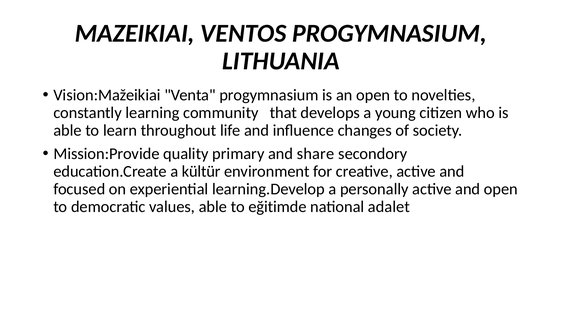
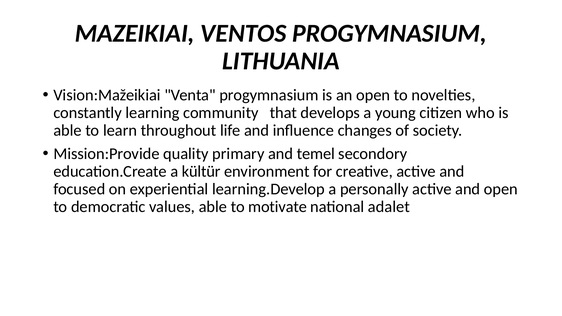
share: share -> temel
eğitimde: eğitimde -> motivate
